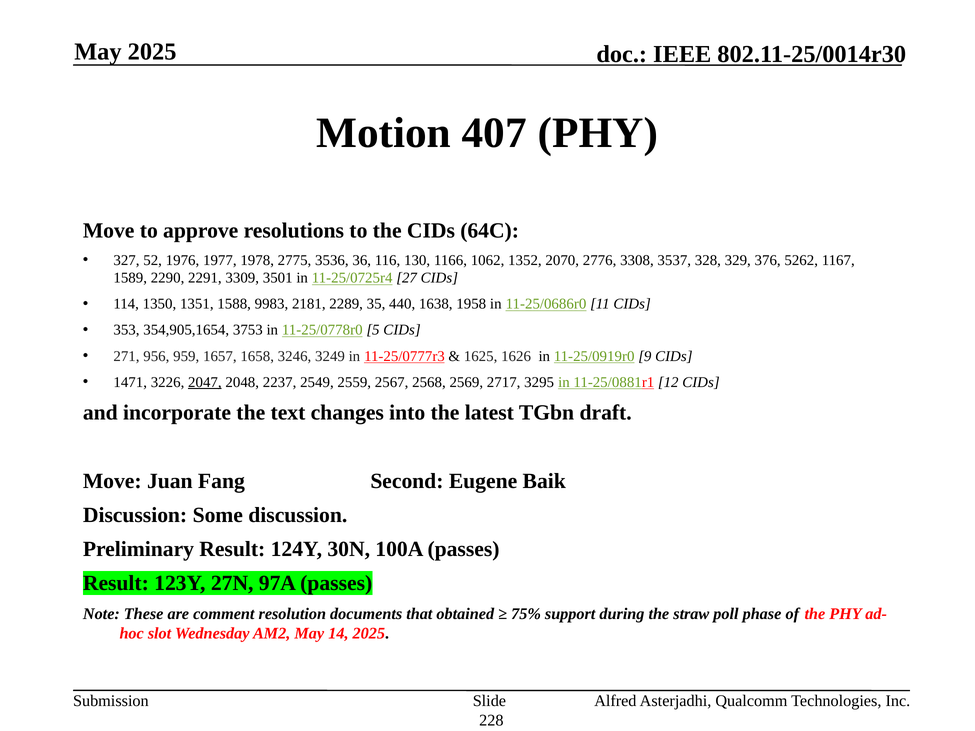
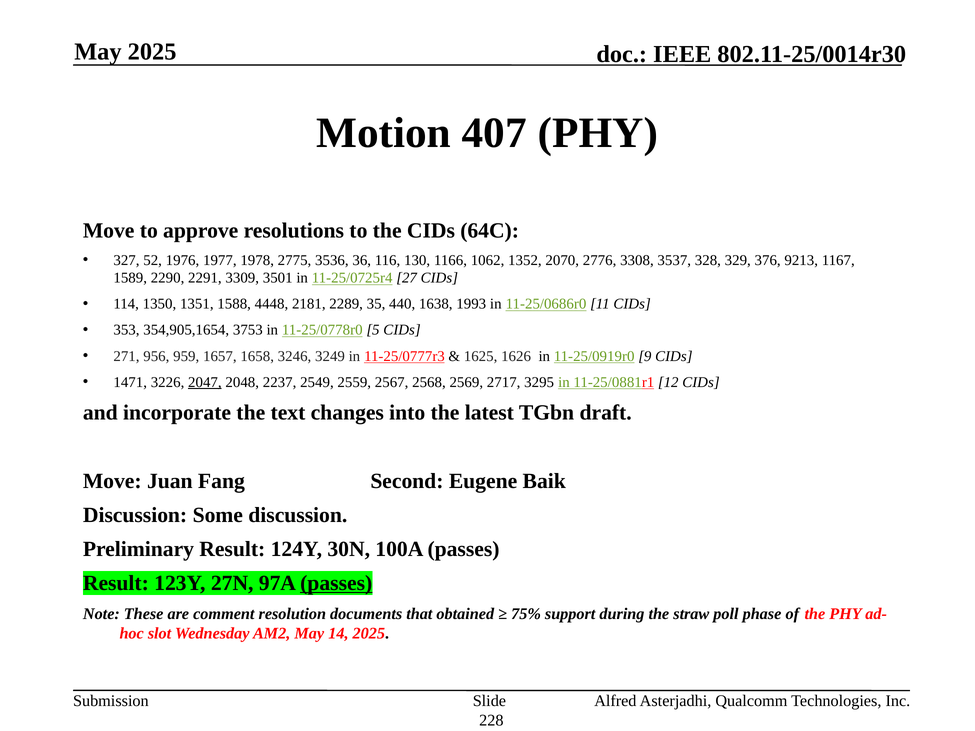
5262: 5262 -> 9213
9983: 9983 -> 4448
1958: 1958 -> 1993
passes at (336, 583) underline: none -> present
